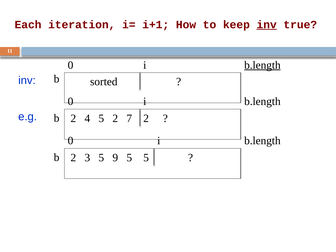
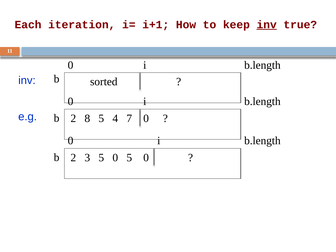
b.length at (262, 65) underline: present -> none
4: 4 -> 8
5 2: 2 -> 4
7 2: 2 -> 0
3 5 9: 9 -> 0
5 at (146, 158): 5 -> 0
